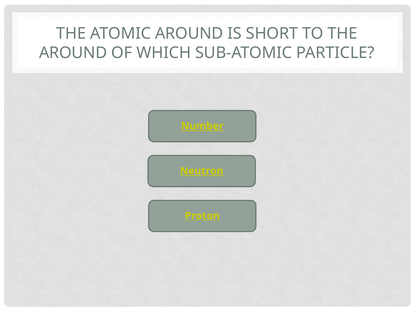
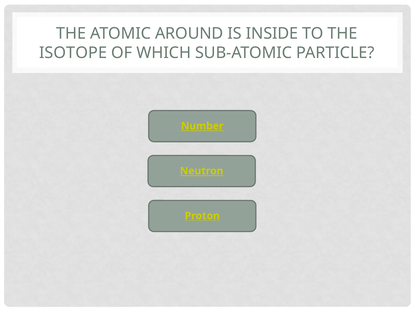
SHORT: SHORT -> INSIDE
AROUND at (73, 53): AROUND -> ISOTOPE
